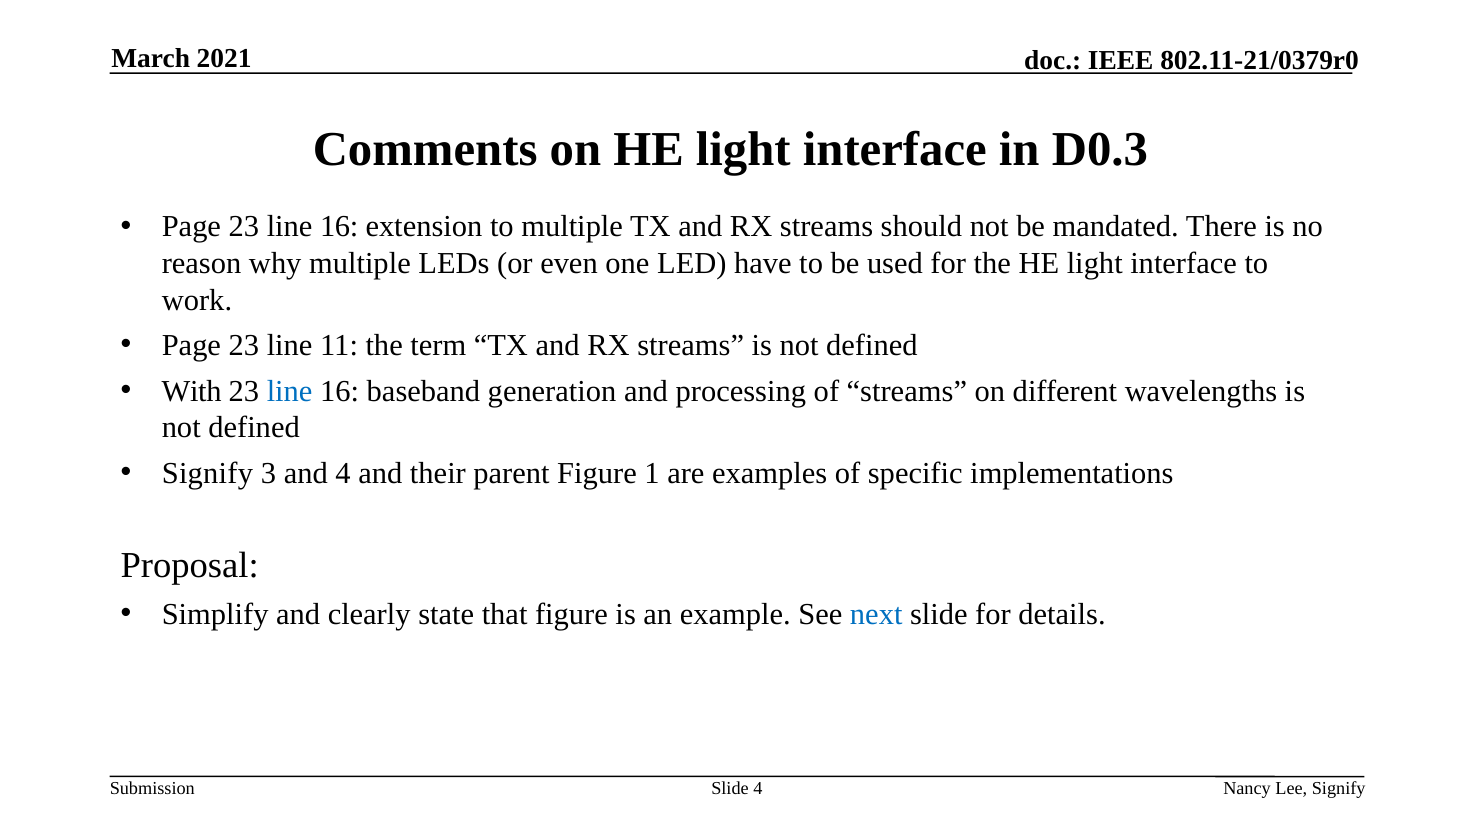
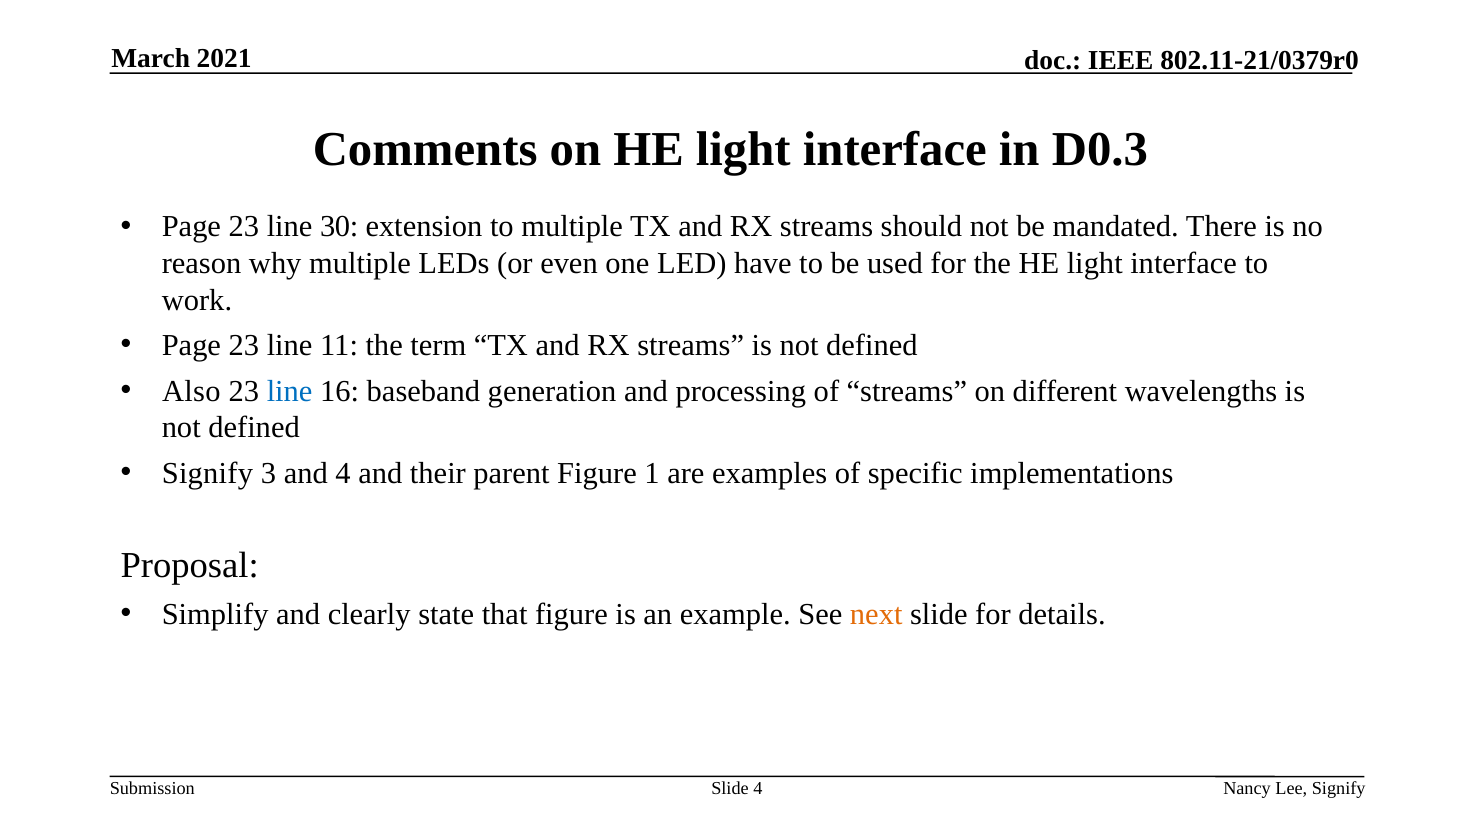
Page 23 line 16: 16 -> 30
With: With -> Also
next colour: blue -> orange
